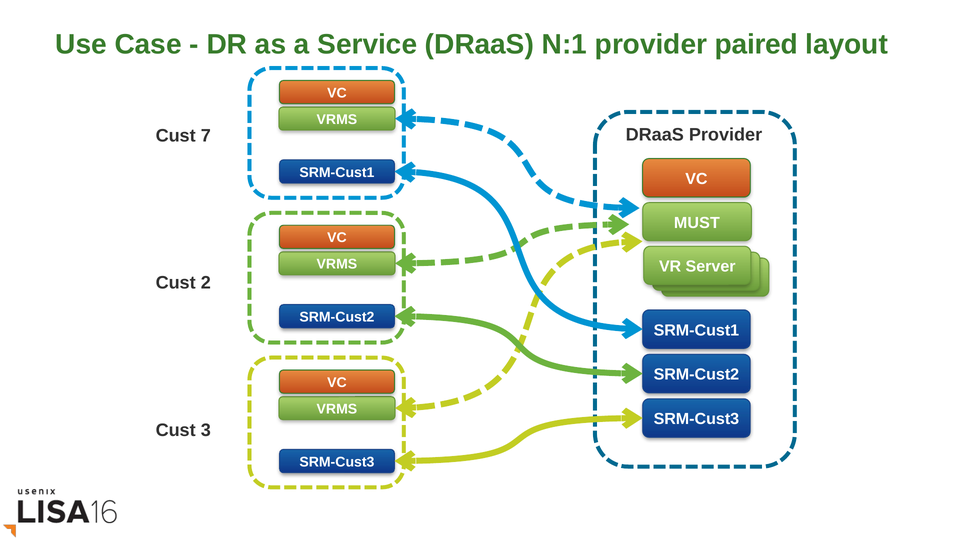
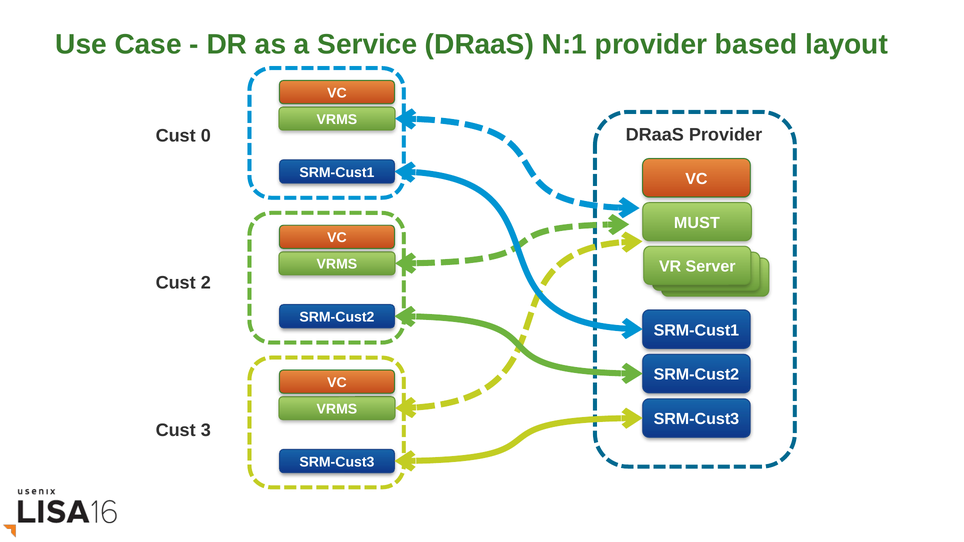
paired: paired -> based
7: 7 -> 0
